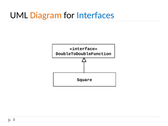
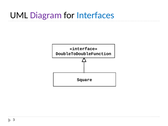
Diagram colour: orange -> purple
